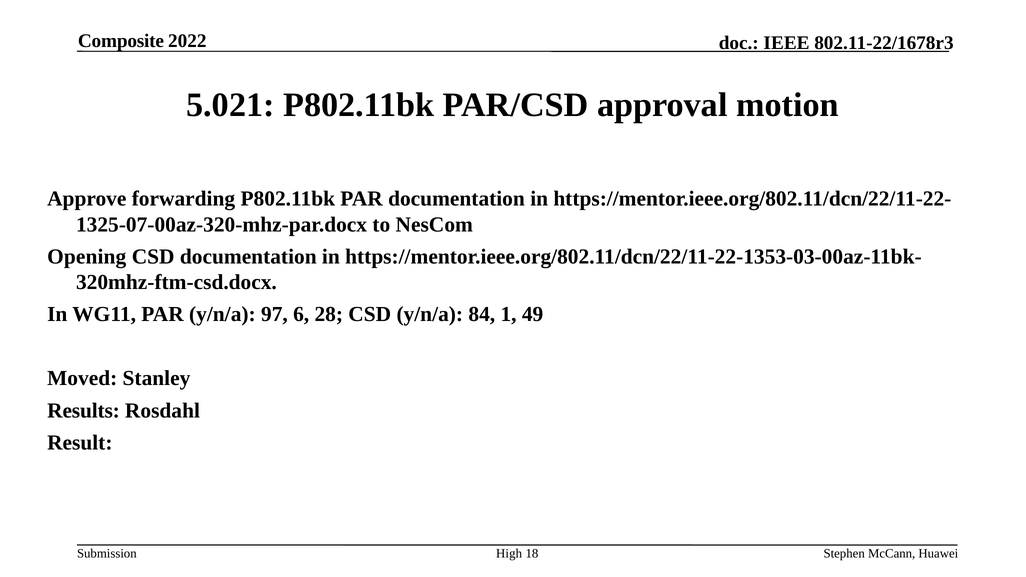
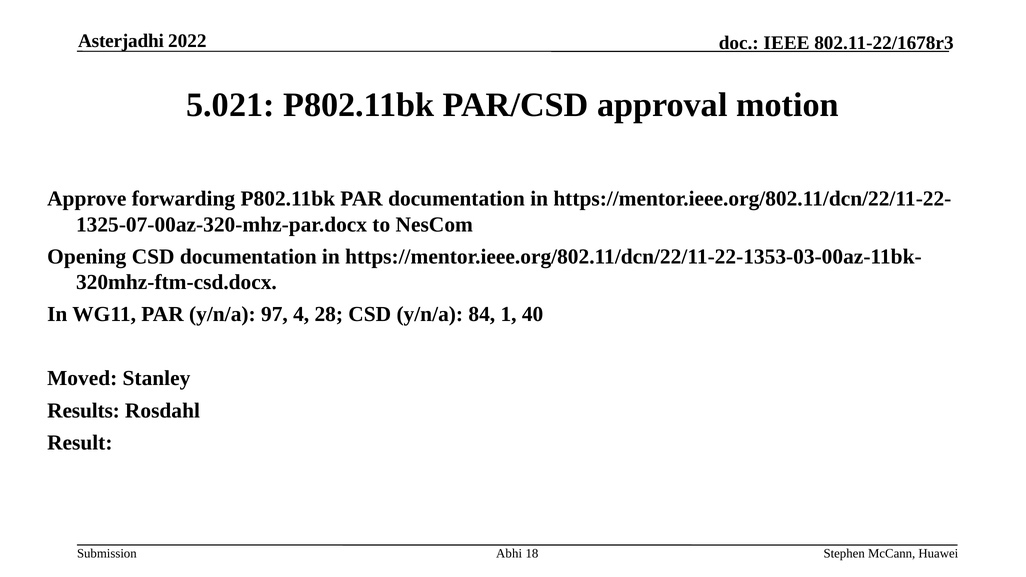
Composite: Composite -> Asterjadhi
6: 6 -> 4
49: 49 -> 40
High: High -> Abhi
